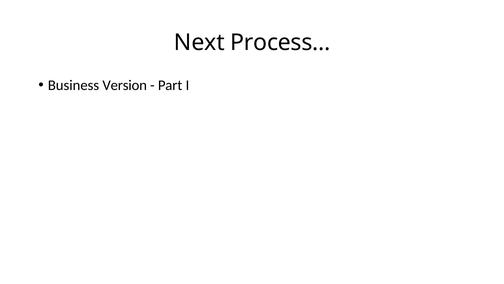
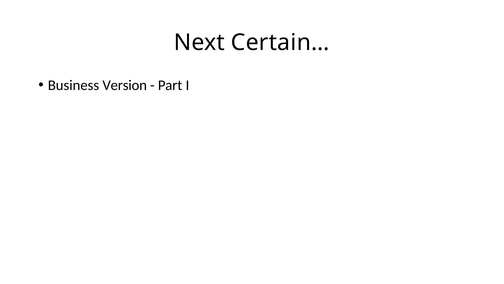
Process…: Process… -> Certain…
